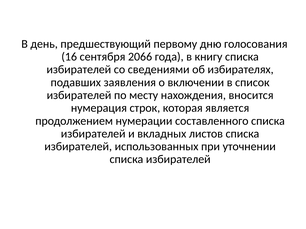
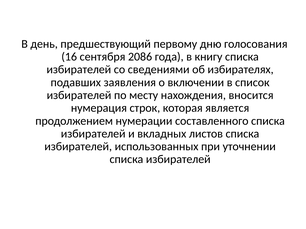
2066: 2066 -> 2086
